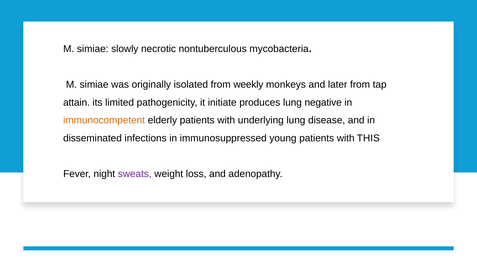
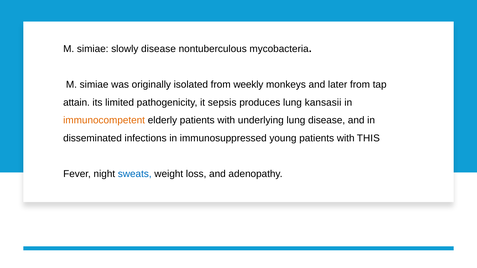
slowly necrotic: necrotic -> disease
initiate: initiate -> sepsis
negative: negative -> kansasii
sweats colour: purple -> blue
